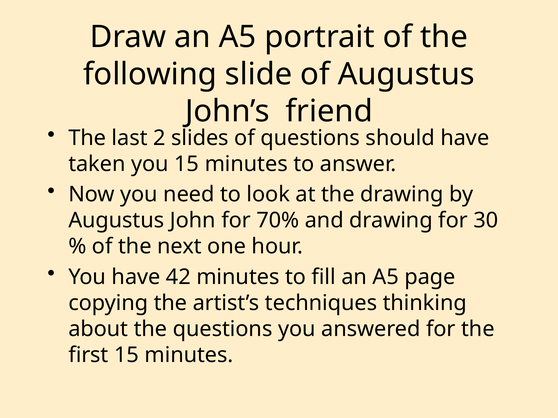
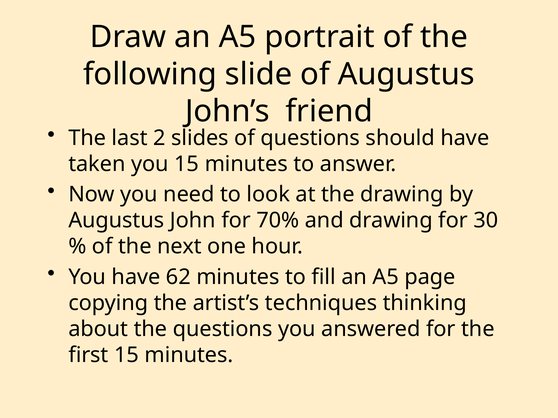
42: 42 -> 62
